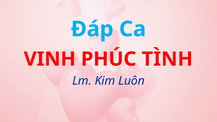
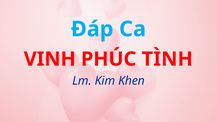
Luôn: Luôn -> Khen
